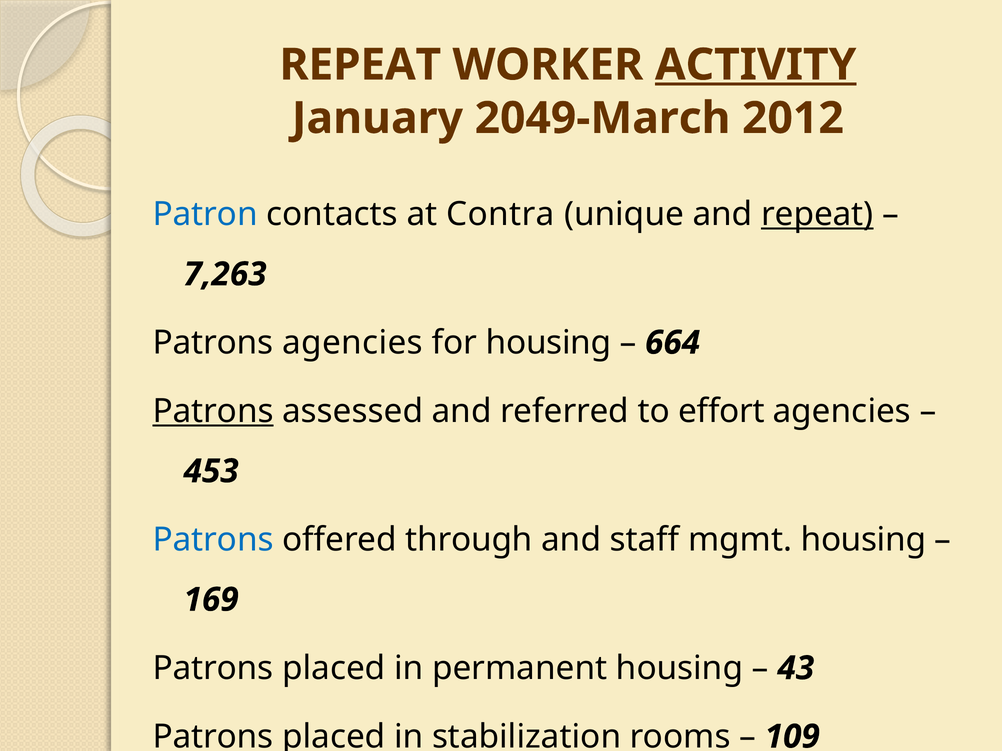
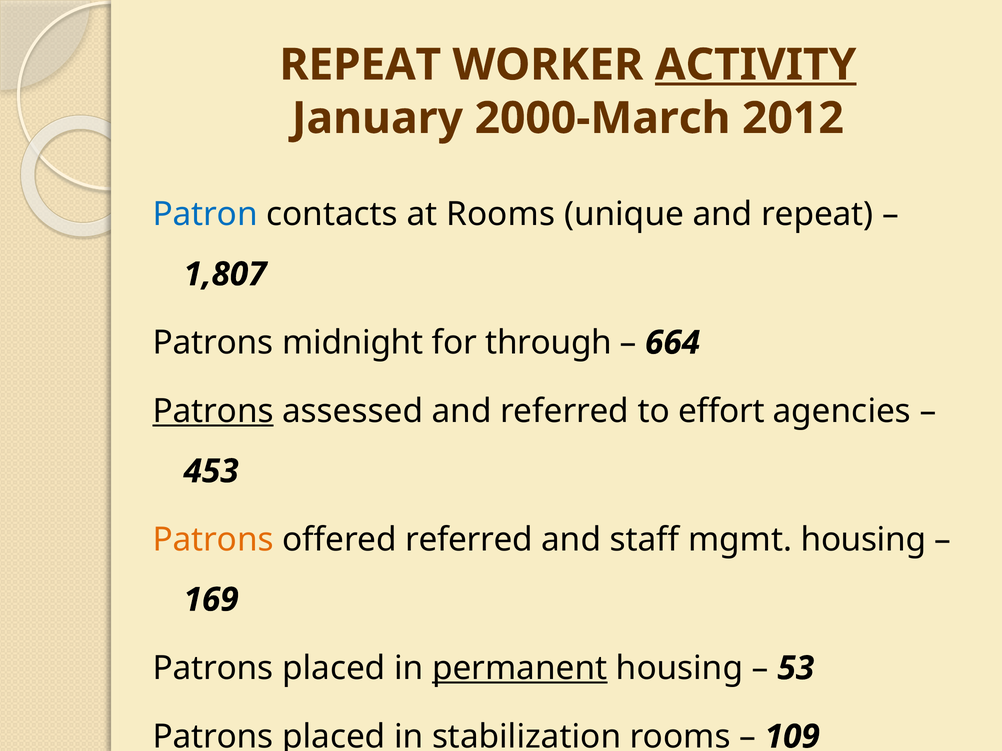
2049-March: 2049-March -> 2000-March
at Contra: Contra -> Rooms
repeat at (817, 214) underline: present -> none
7,263: 7,263 -> 1,807
Patrons agencies: agencies -> midnight
for housing: housing -> through
Patrons at (213, 540) colour: blue -> orange
offered through: through -> referred
permanent underline: none -> present
43: 43 -> 53
